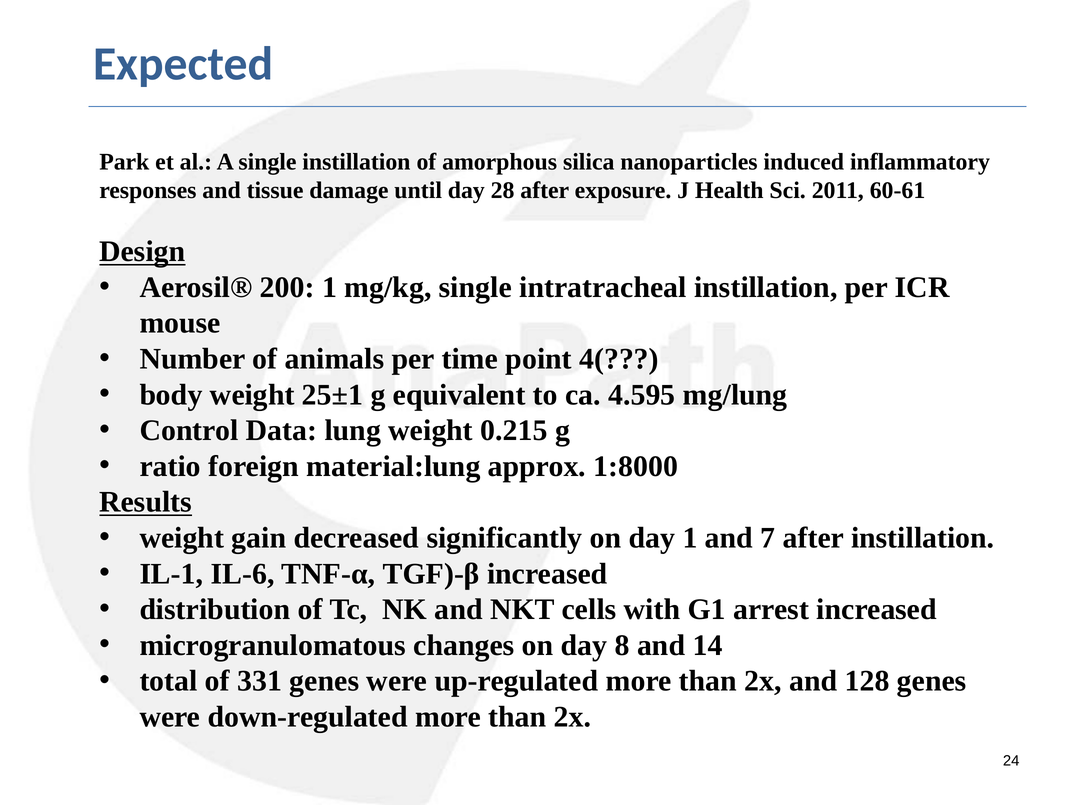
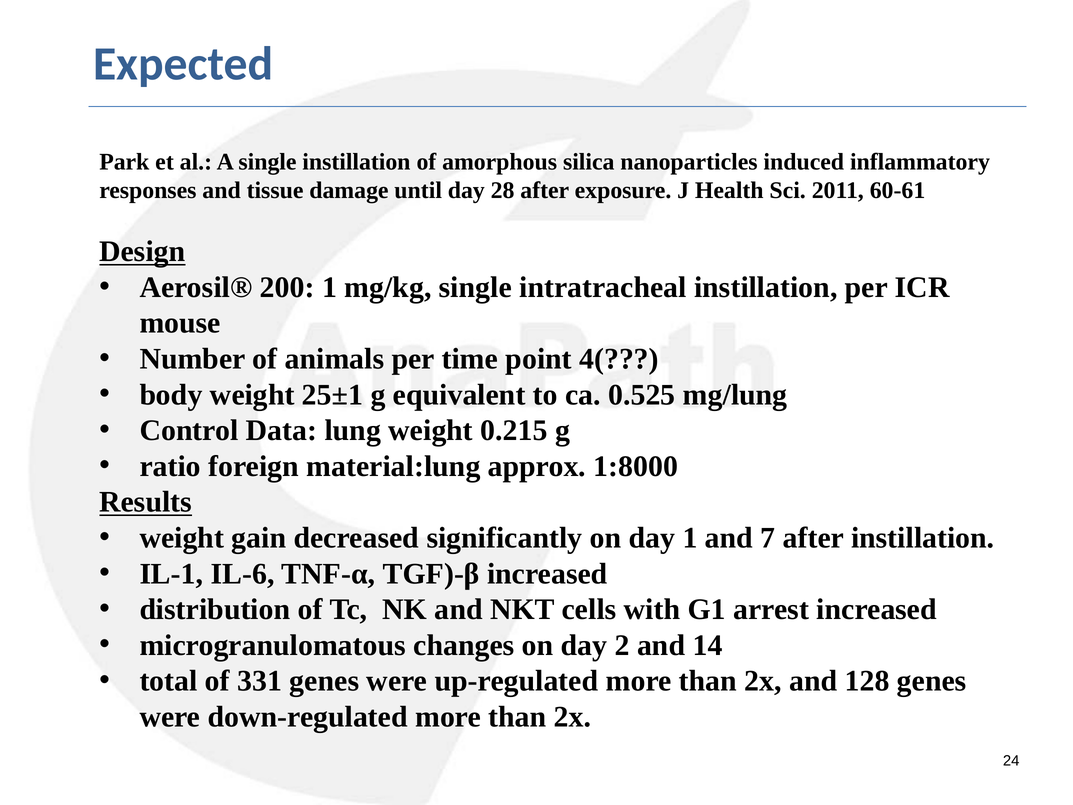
4.595: 4.595 -> 0.525
8: 8 -> 2
